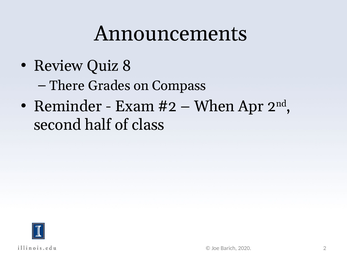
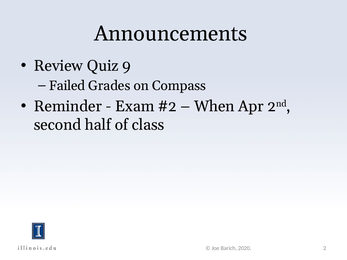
8: 8 -> 9
There: There -> Failed
